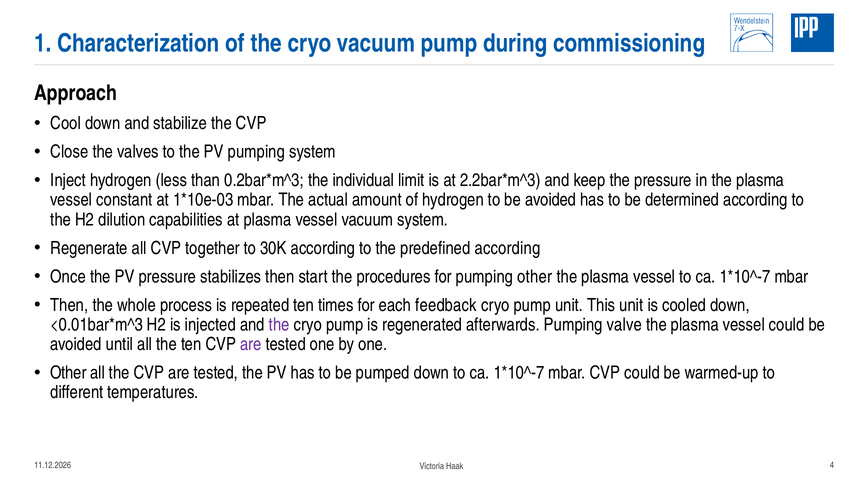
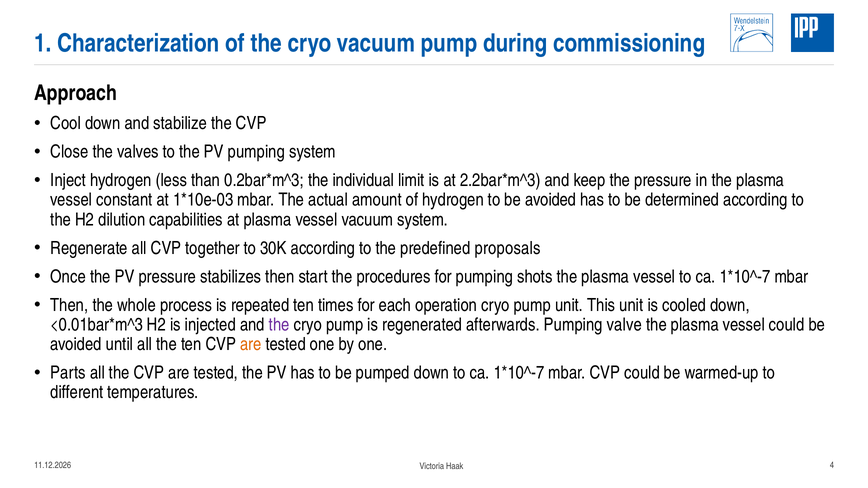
predefined according: according -> proposals
pumping other: other -> shots
feedback: feedback -> operation
are at (251, 344) colour: purple -> orange
Other at (68, 373): Other -> Parts
